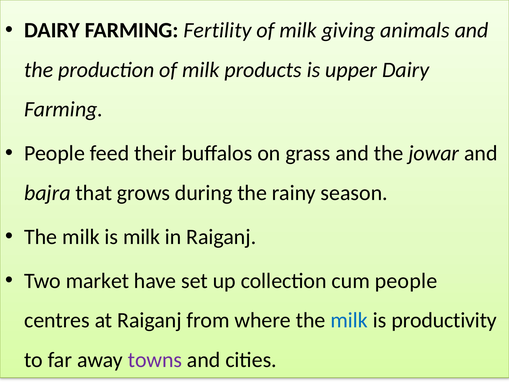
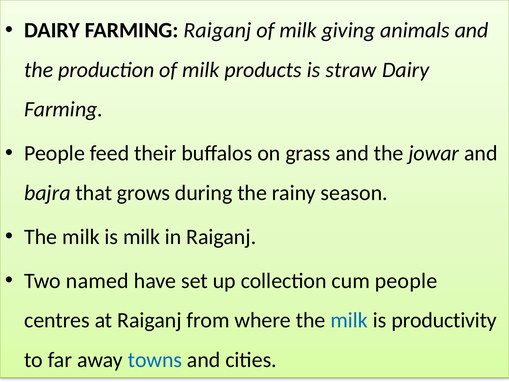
FARMING Fertility: Fertility -> Raiganj
upper: upper -> straw
market: market -> named
towns colour: purple -> blue
